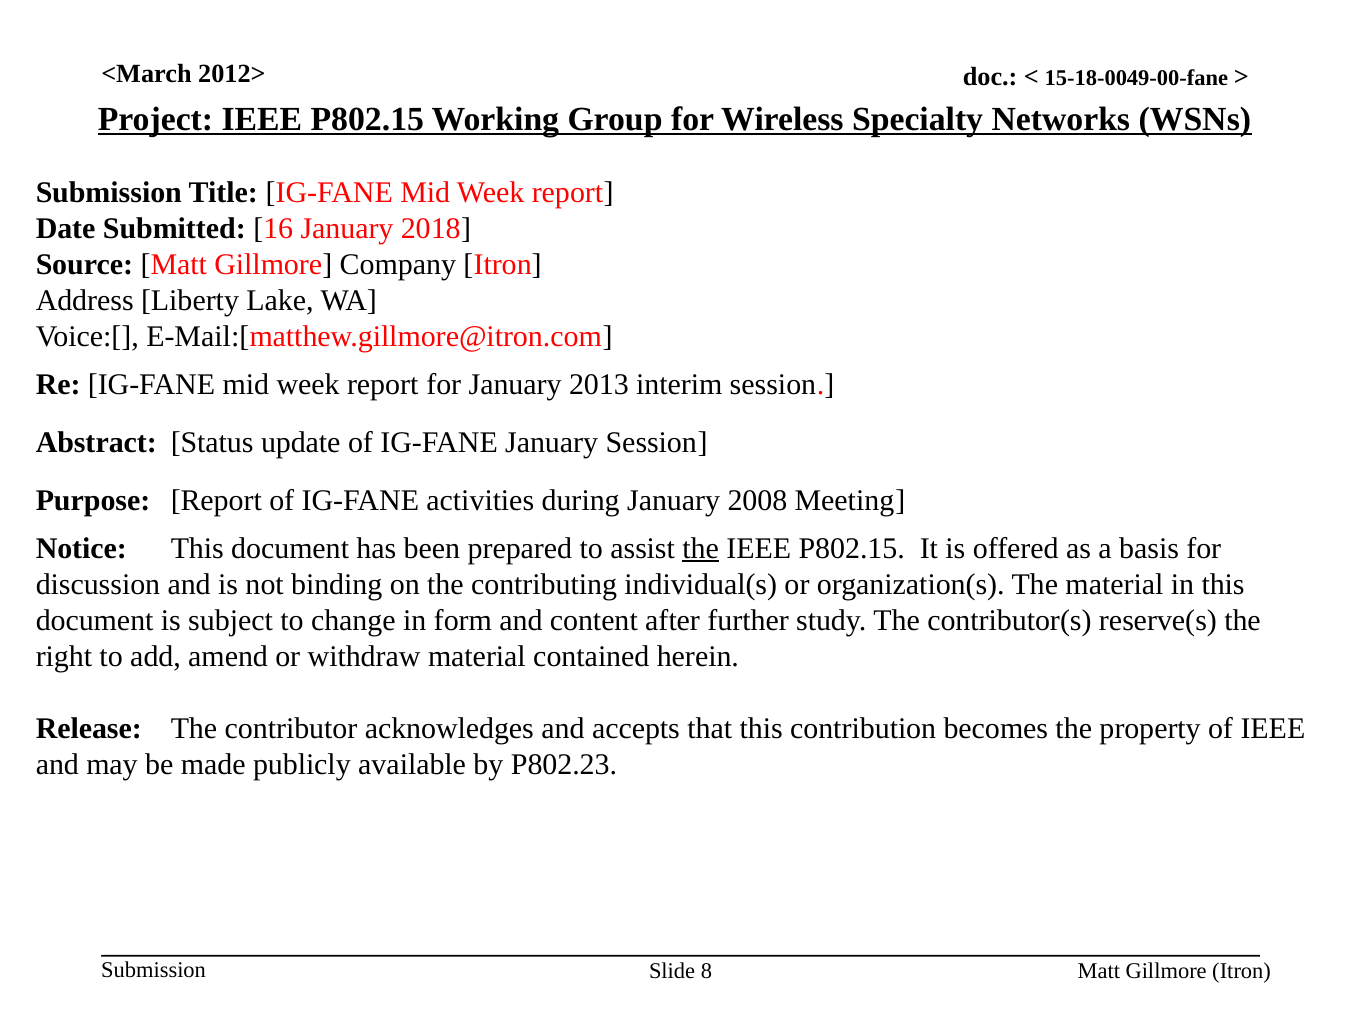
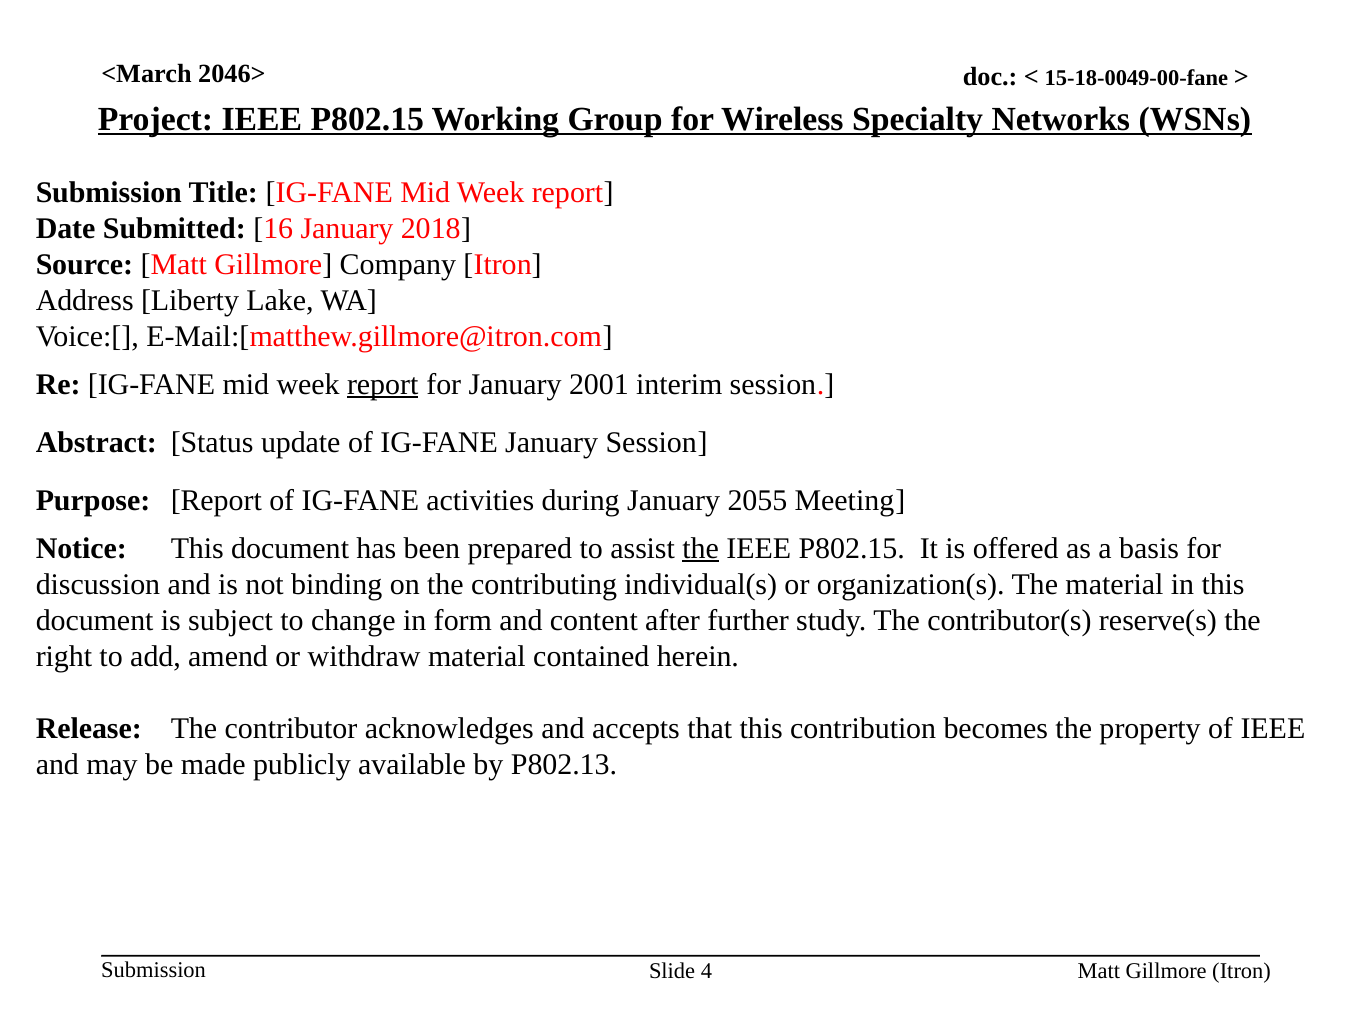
2012>: 2012> -> 2046>
report at (383, 384) underline: none -> present
2013: 2013 -> 2001
2008: 2008 -> 2055
P802.23: P802.23 -> P802.13
8: 8 -> 4
